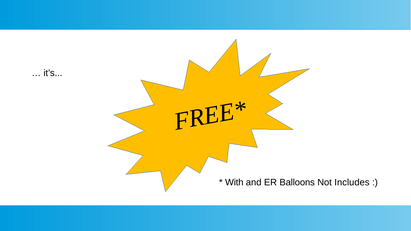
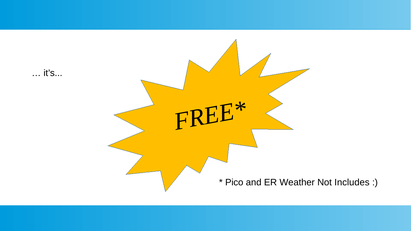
With: With -> Pico
Balloons: Balloons -> Weather
